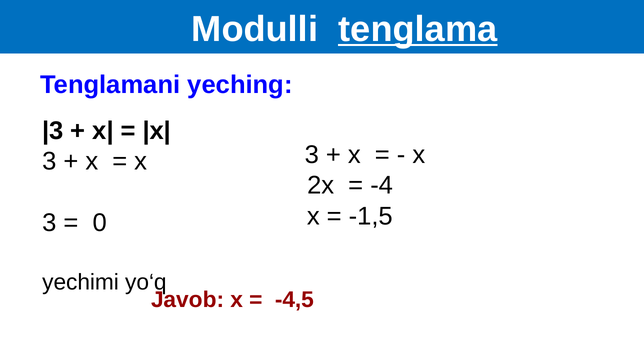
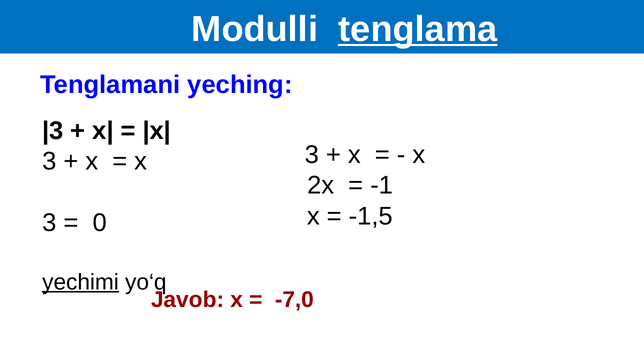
-4: -4 -> -1
yechimi underline: none -> present
-4,5: -4,5 -> -7,0
